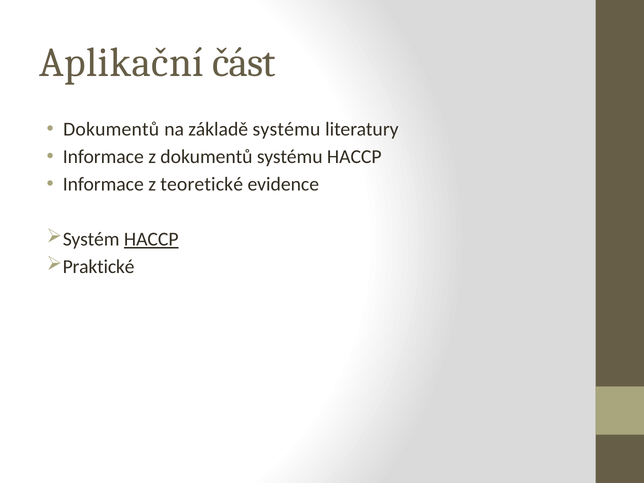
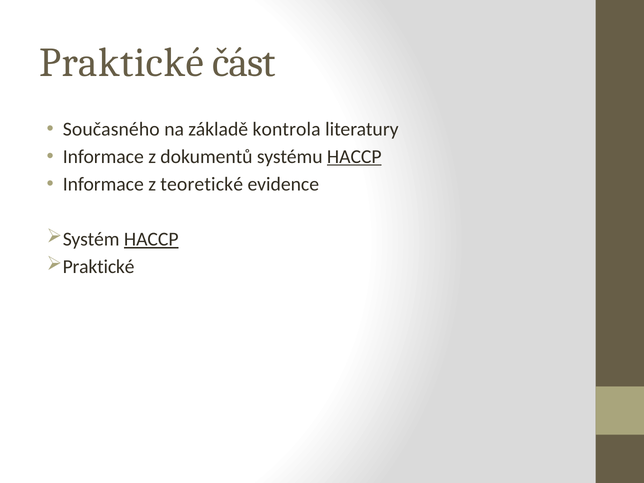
Aplikační at (122, 62): Aplikační -> Praktické
Dokumentů at (111, 129): Dokumentů -> Současného
základě systému: systému -> kontrola
HACCP at (354, 157) underline: none -> present
